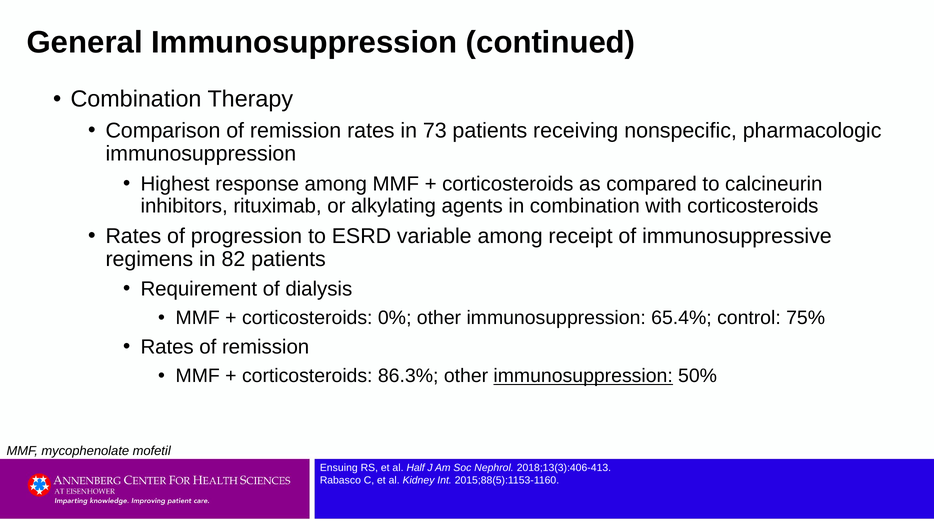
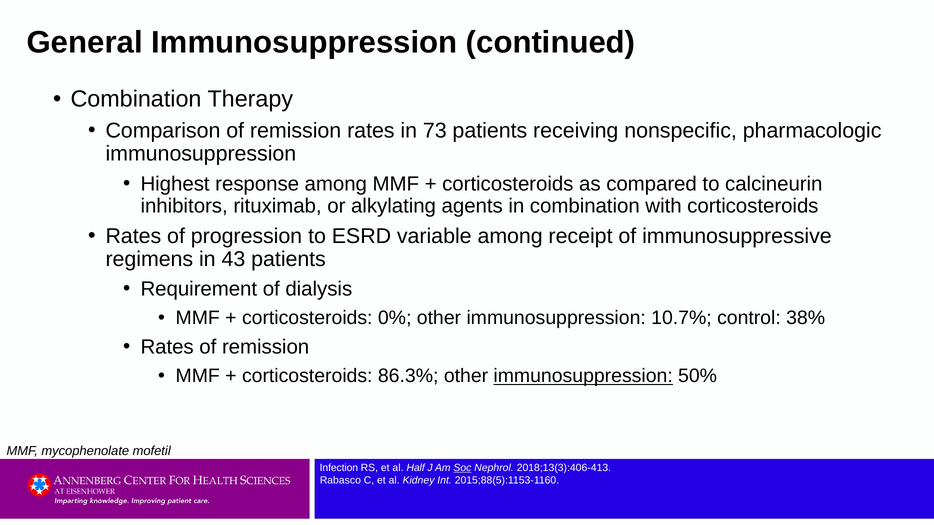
82: 82 -> 43
65.4%: 65.4% -> 10.7%
75%: 75% -> 38%
Ensuing: Ensuing -> Infection
Soc underline: none -> present
